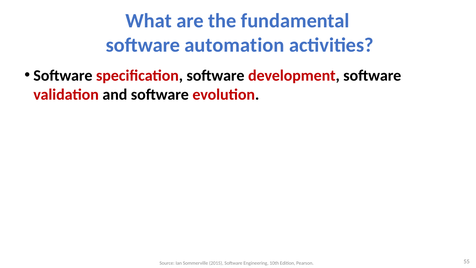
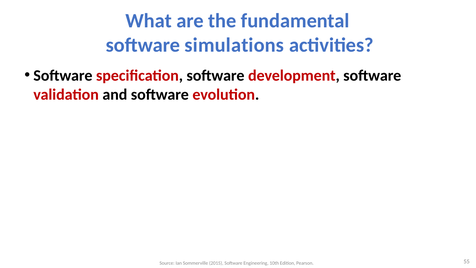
automation: automation -> simulations
